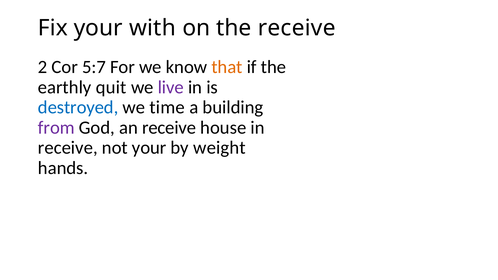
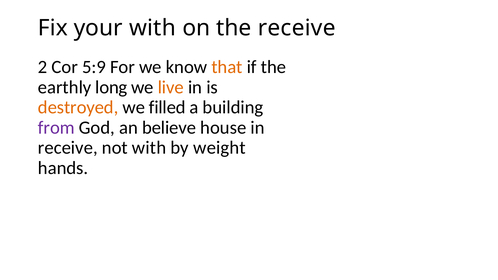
5:7: 5:7 -> 5:9
quit: quit -> long
live colour: purple -> orange
destroyed colour: blue -> orange
time: time -> filled
an receive: receive -> believe
not your: your -> with
